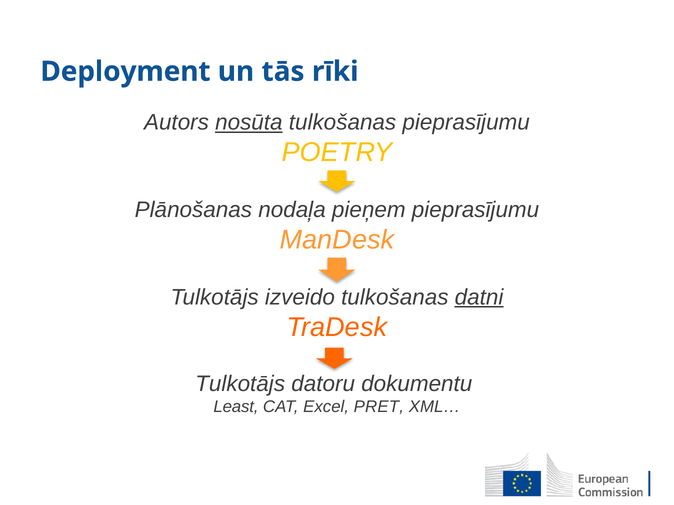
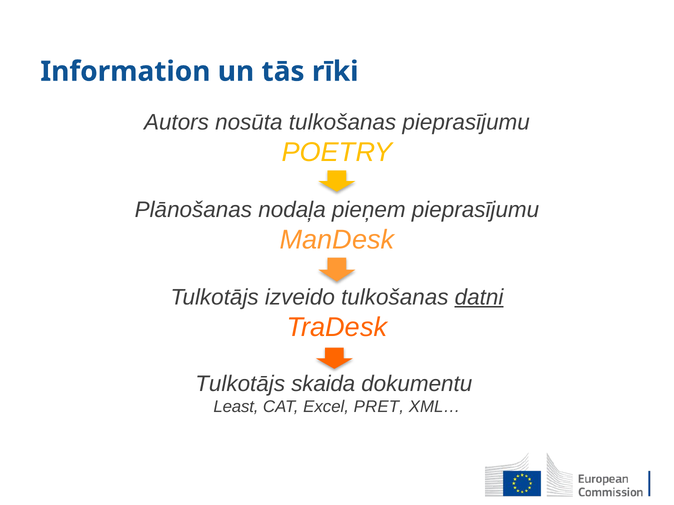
Deployment: Deployment -> Information
nosūta underline: present -> none
datoru: datoru -> skaida
